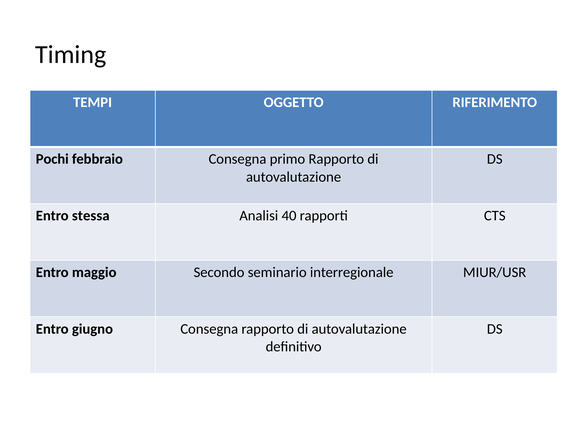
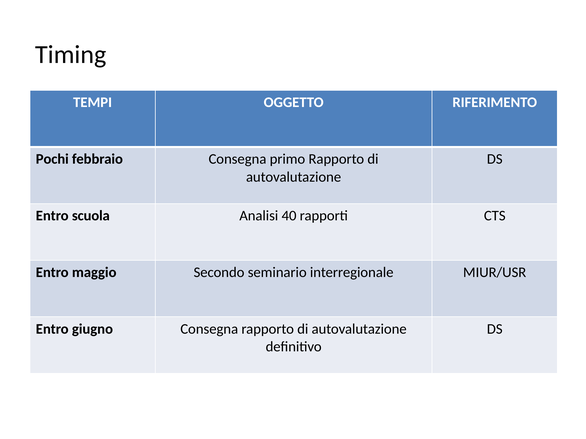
stessa: stessa -> scuola
